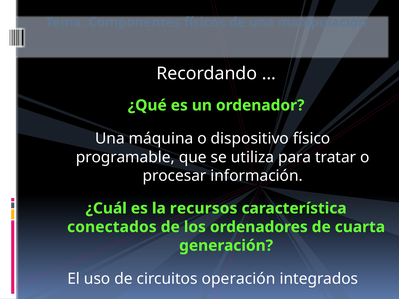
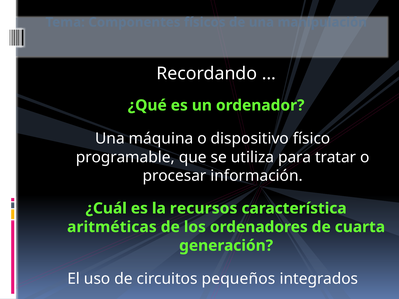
conectados: conectados -> aritméticas
operación: operación -> pequeños
